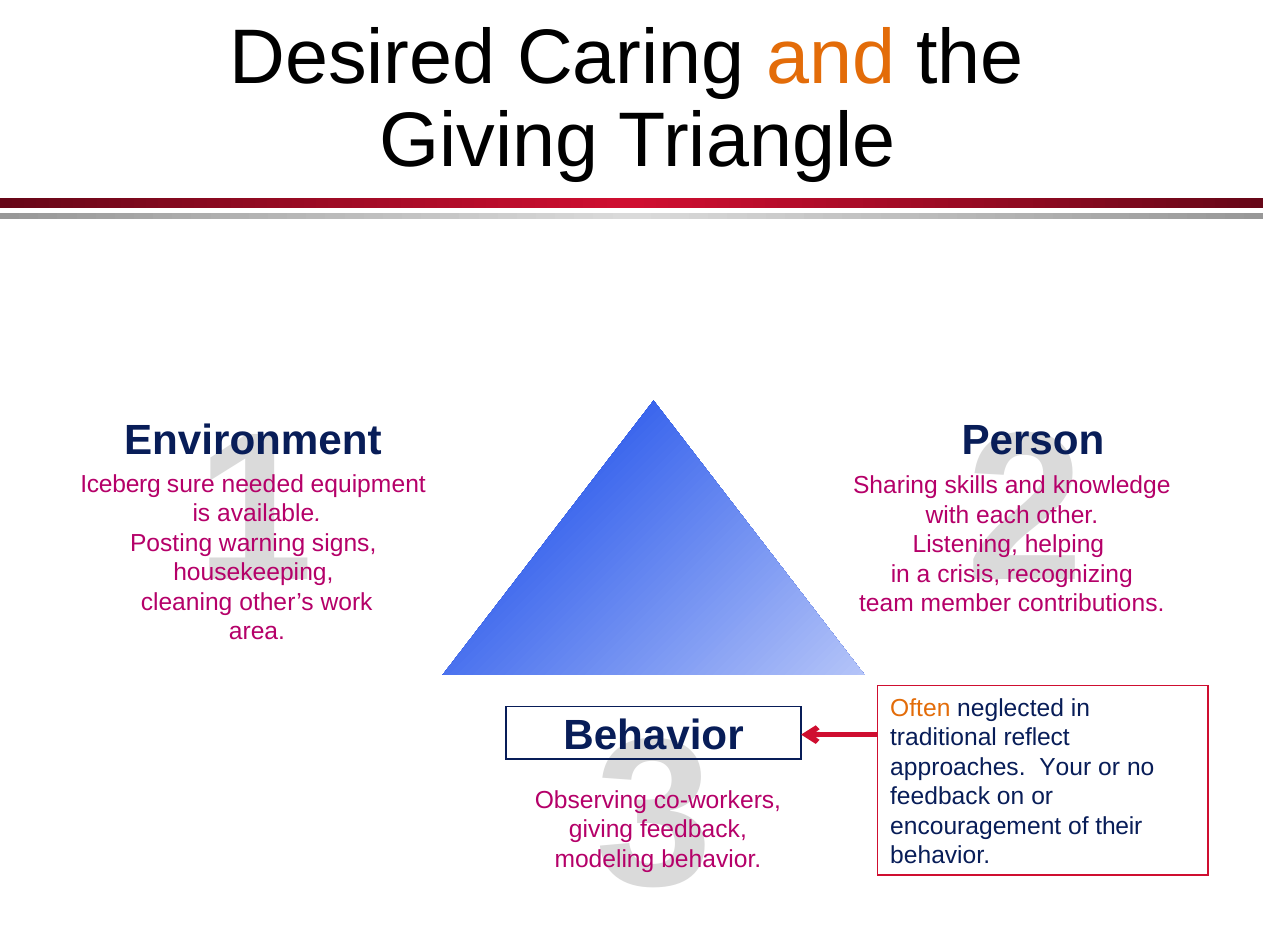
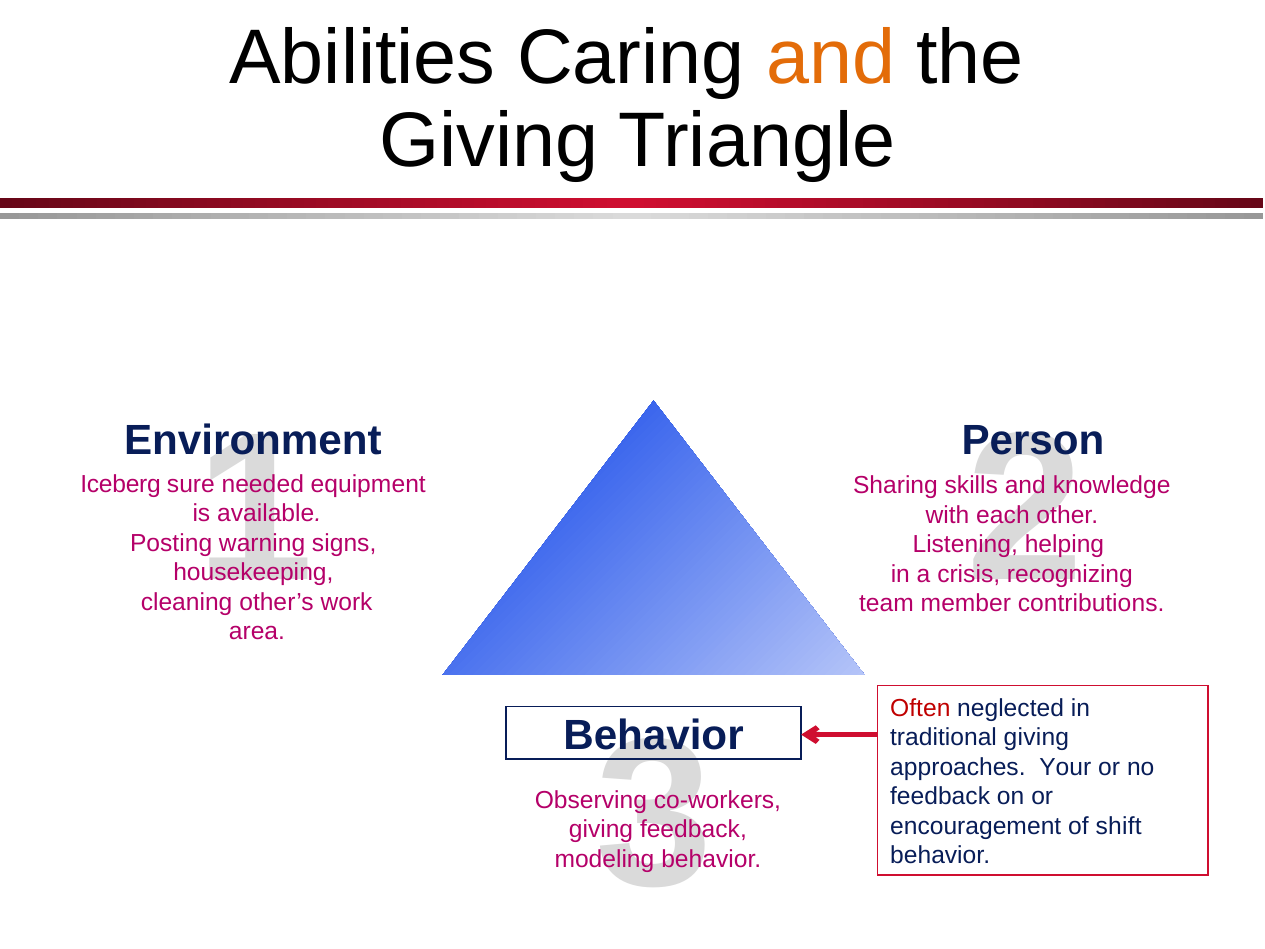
Desired: Desired -> Abilities
Often colour: orange -> red
traditional reflect: reflect -> giving
their: their -> shift
